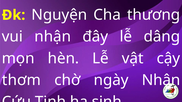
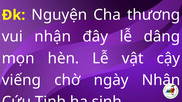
thơm: thơm -> viếng
